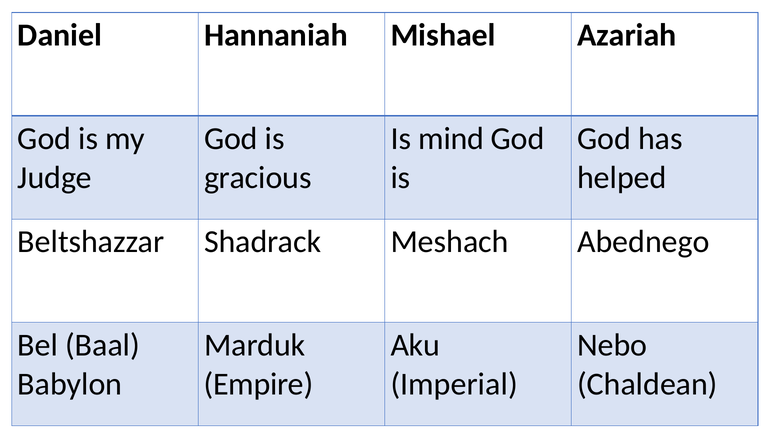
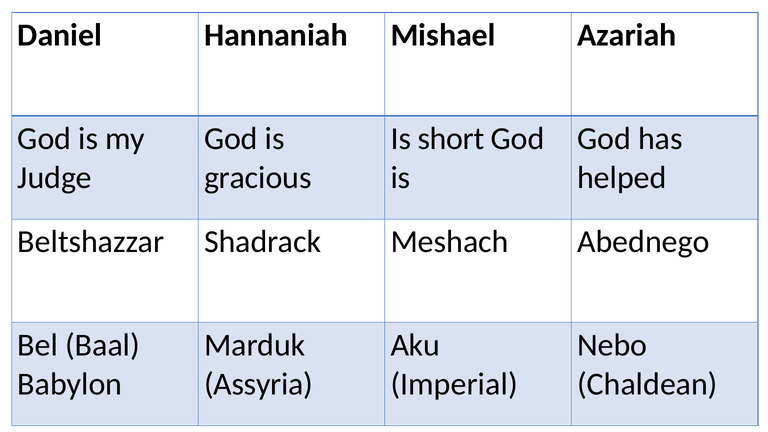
mind: mind -> short
Empire: Empire -> Assyria
